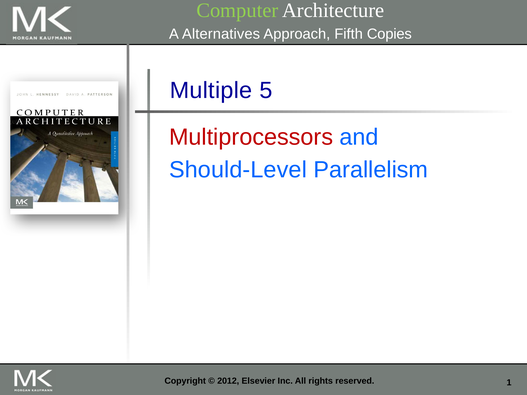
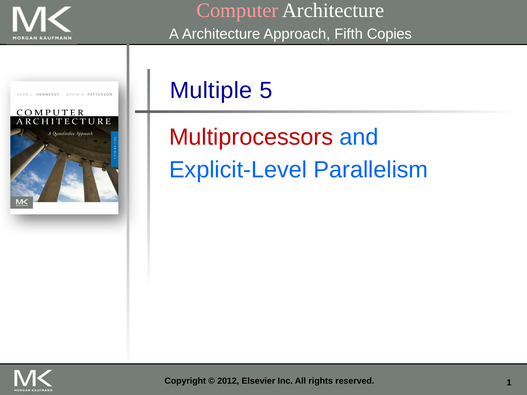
Computer colour: light green -> pink
A Alternatives: Alternatives -> Architecture
Should-Level: Should-Level -> Explicit-Level
